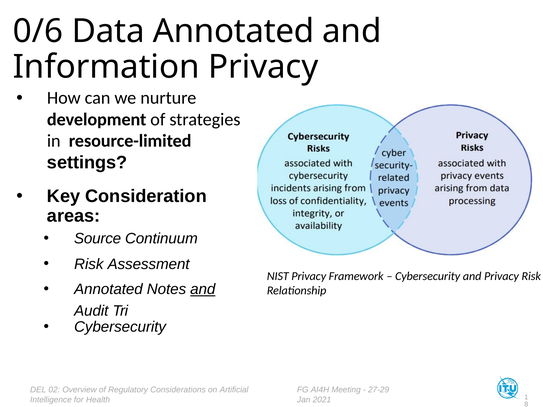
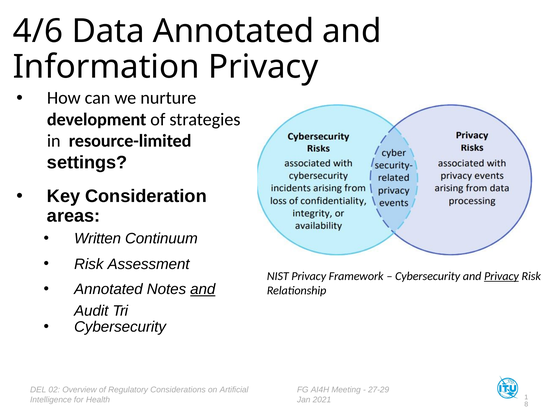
0/6: 0/6 -> 4/6
Source: Source -> Written
Privacy at (502, 276) underline: none -> present
